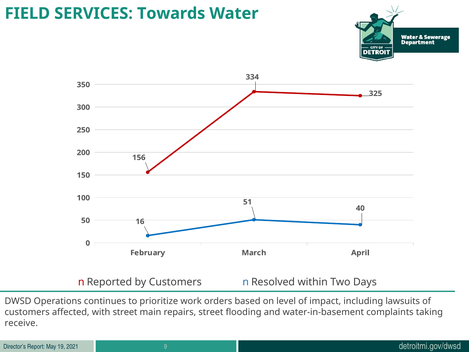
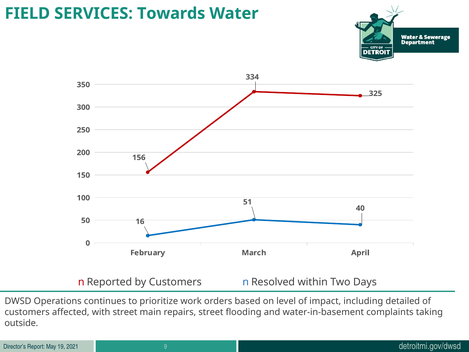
lawsuits: lawsuits -> detailed
receive: receive -> outside
